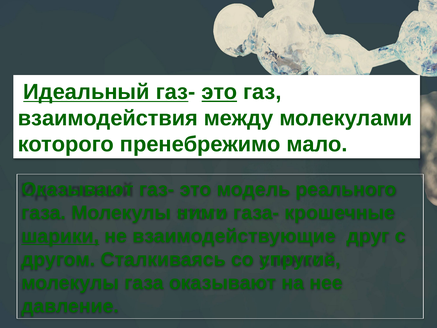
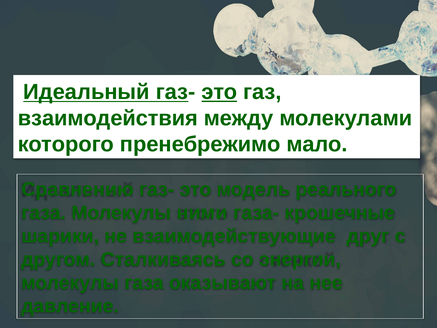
Оказывают at (77, 189): Оказывают -> Сравнению
шарики underline: present -> none
упругие: упругие -> энергии
